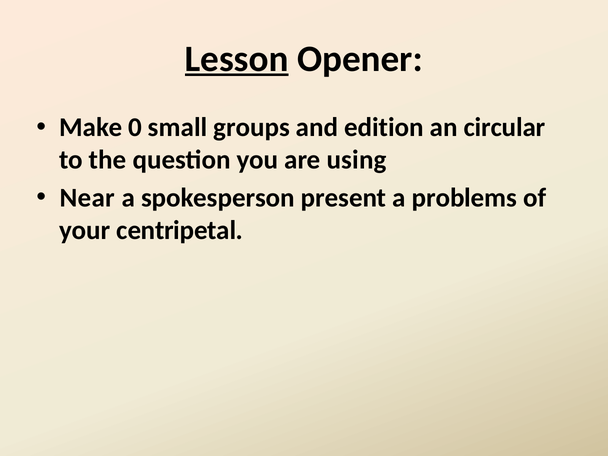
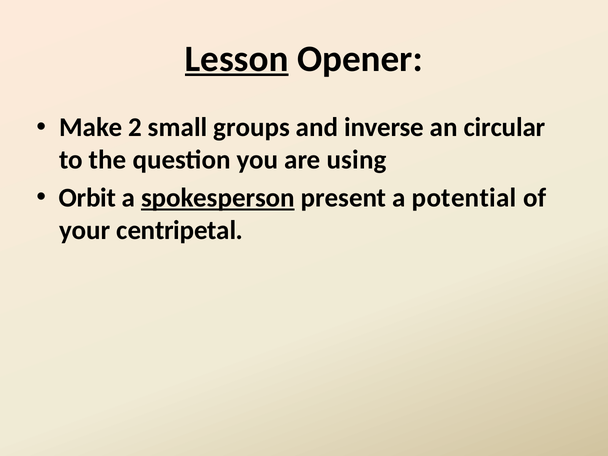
0: 0 -> 2
edition: edition -> inverse
Near: Near -> Orbit
spokesperson underline: none -> present
problems: problems -> potential
